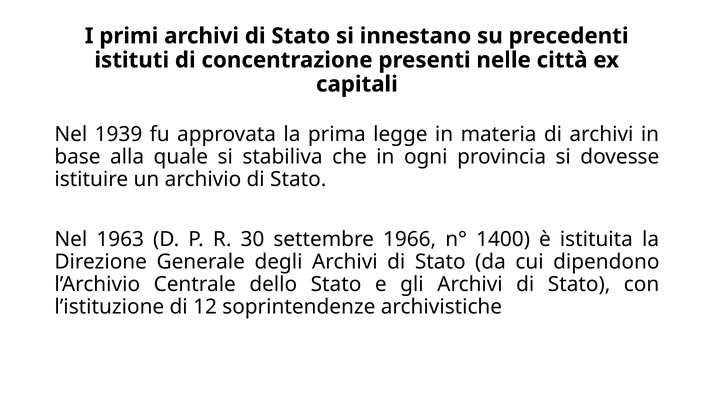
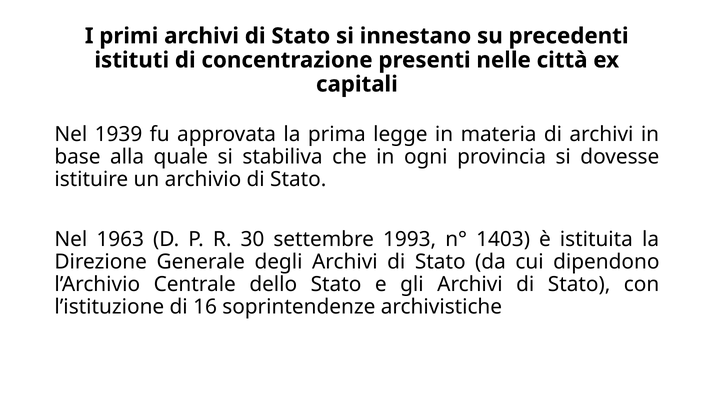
1966: 1966 -> 1993
1400: 1400 -> 1403
12: 12 -> 16
